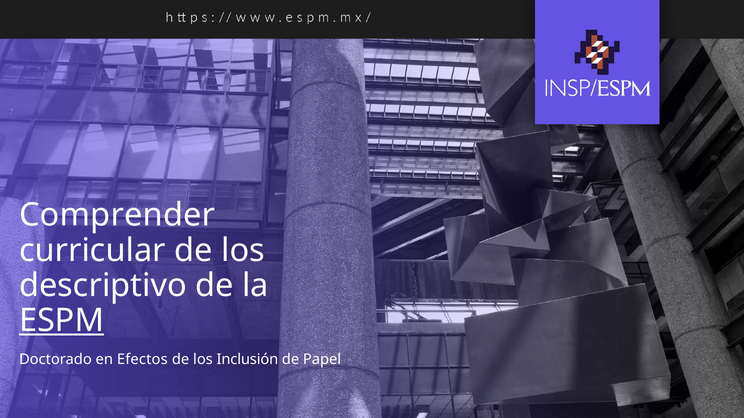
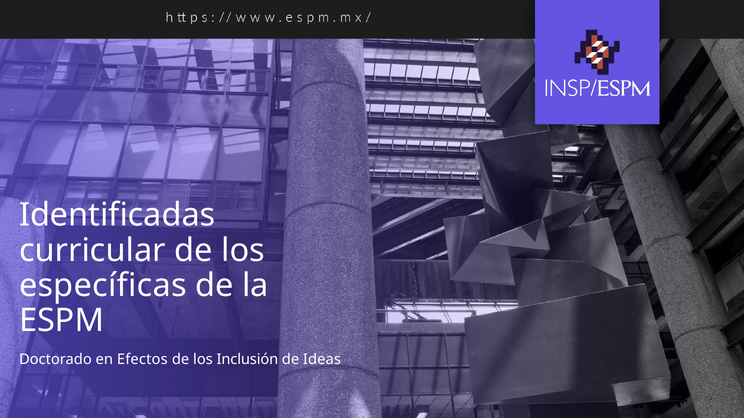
Comprender: Comprender -> Identificadas
descriptivo: descriptivo -> específicas
ESPM underline: present -> none
Papel: Papel -> Ideas
